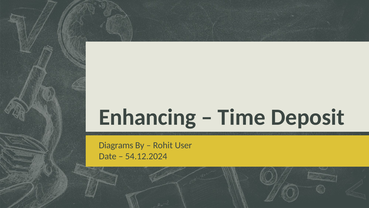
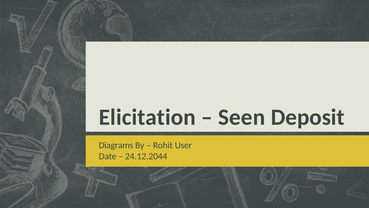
Enhancing: Enhancing -> Elicitation
Time: Time -> Seen
54.12.2024: 54.12.2024 -> 24.12.2044
